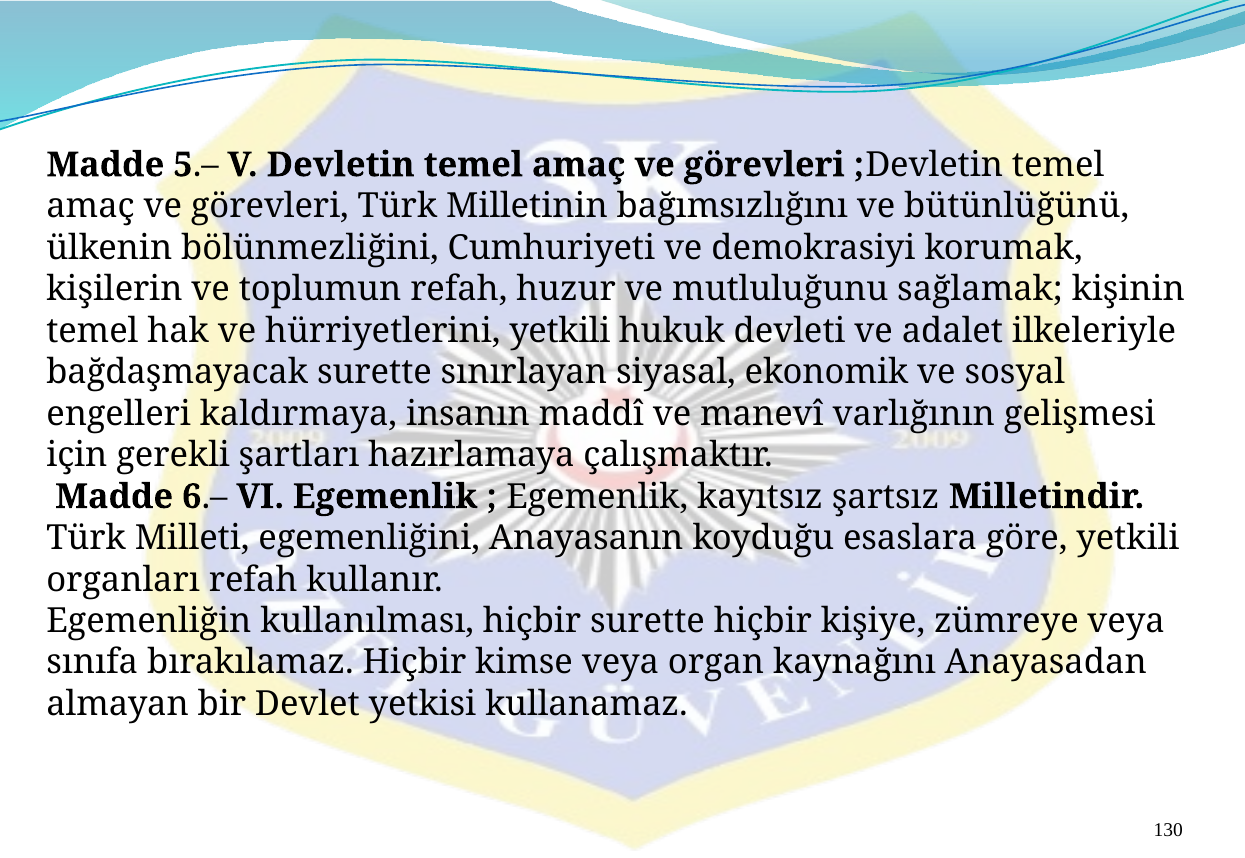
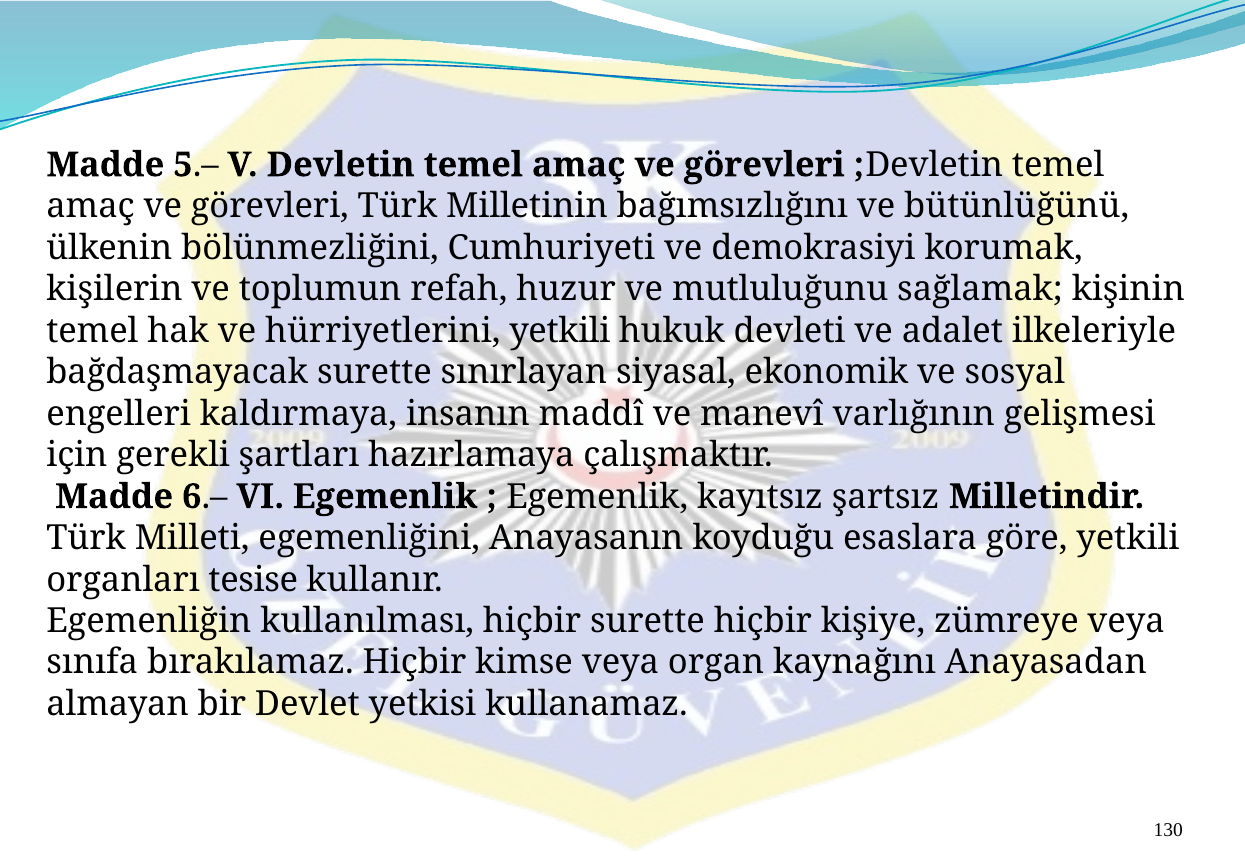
organları refah: refah -> tesise
